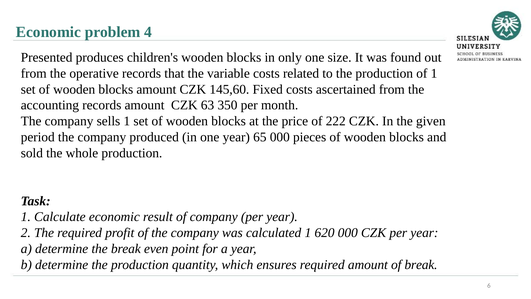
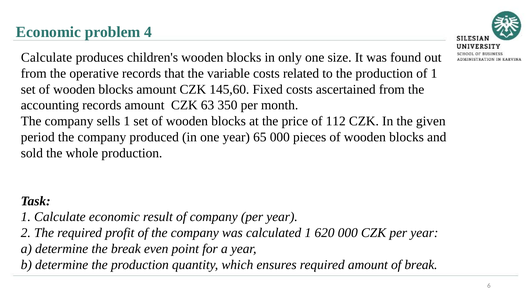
Presented at (47, 57): Presented -> Calculate
222: 222 -> 112
